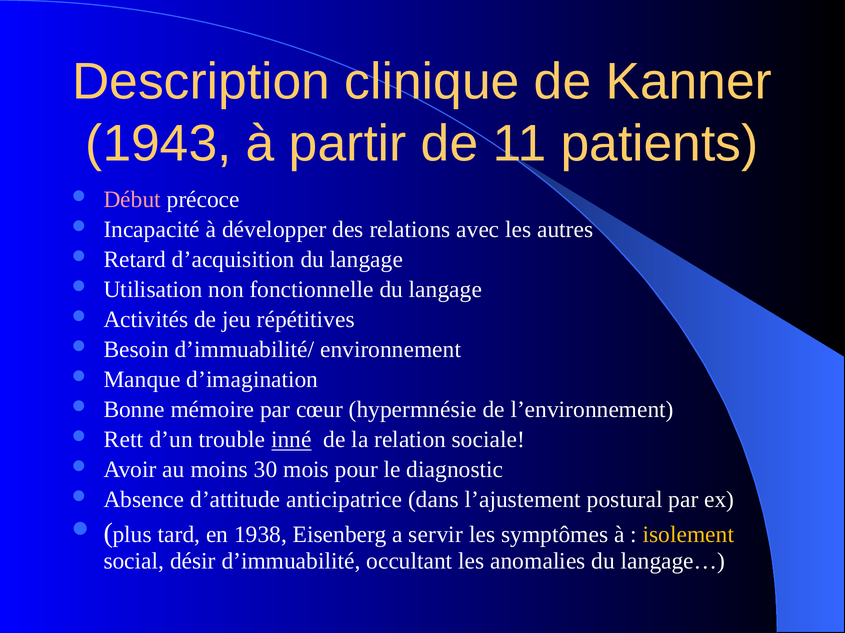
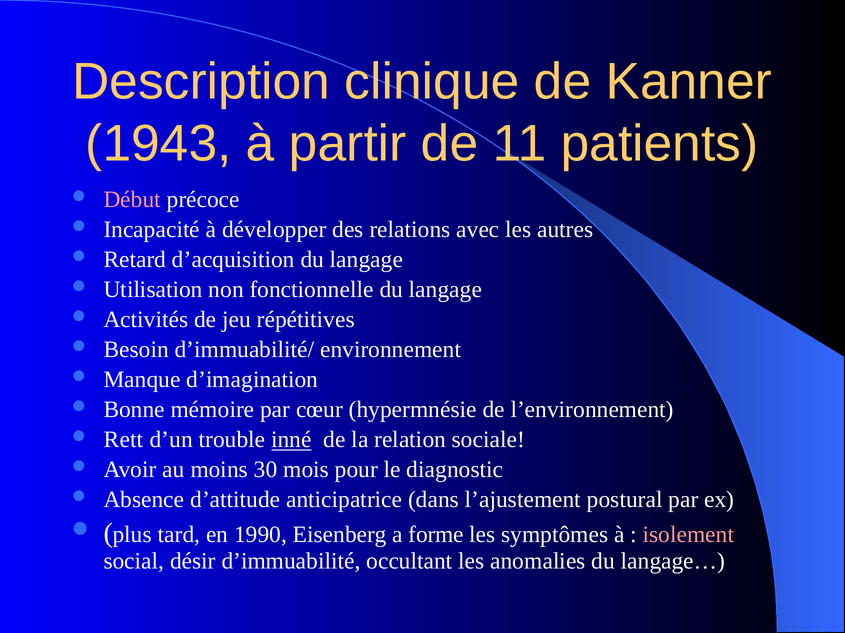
1938: 1938 -> 1990
servir: servir -> forme
isolement colour: yellow -> pink
